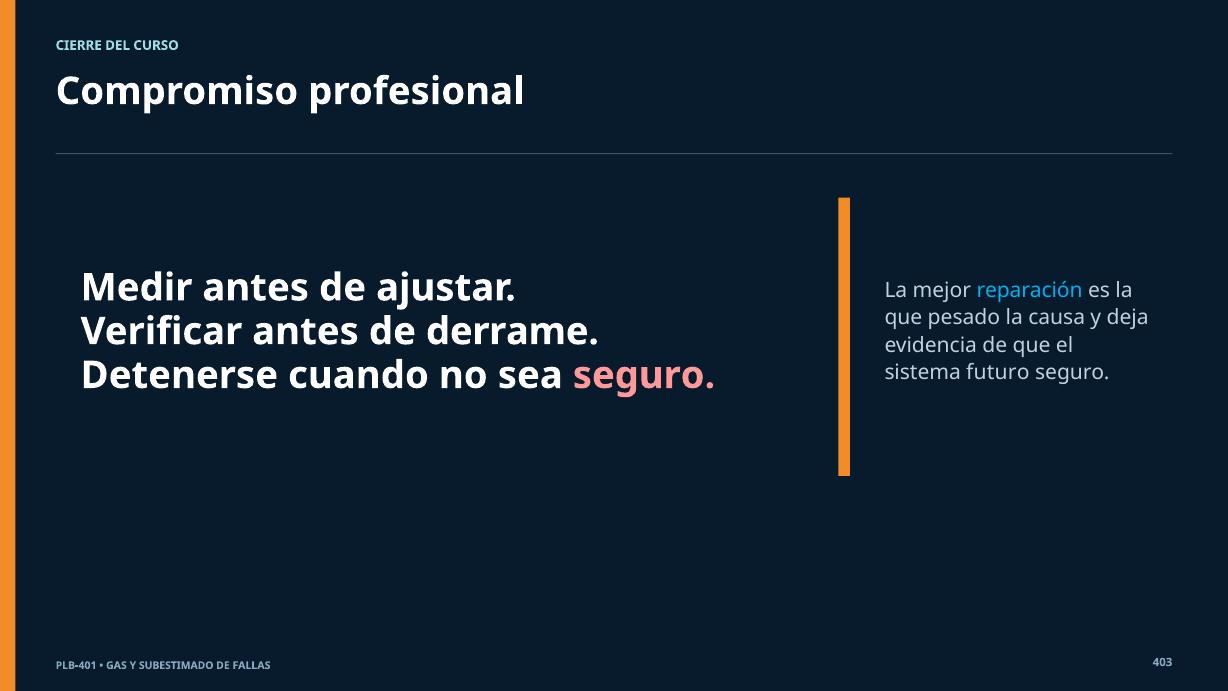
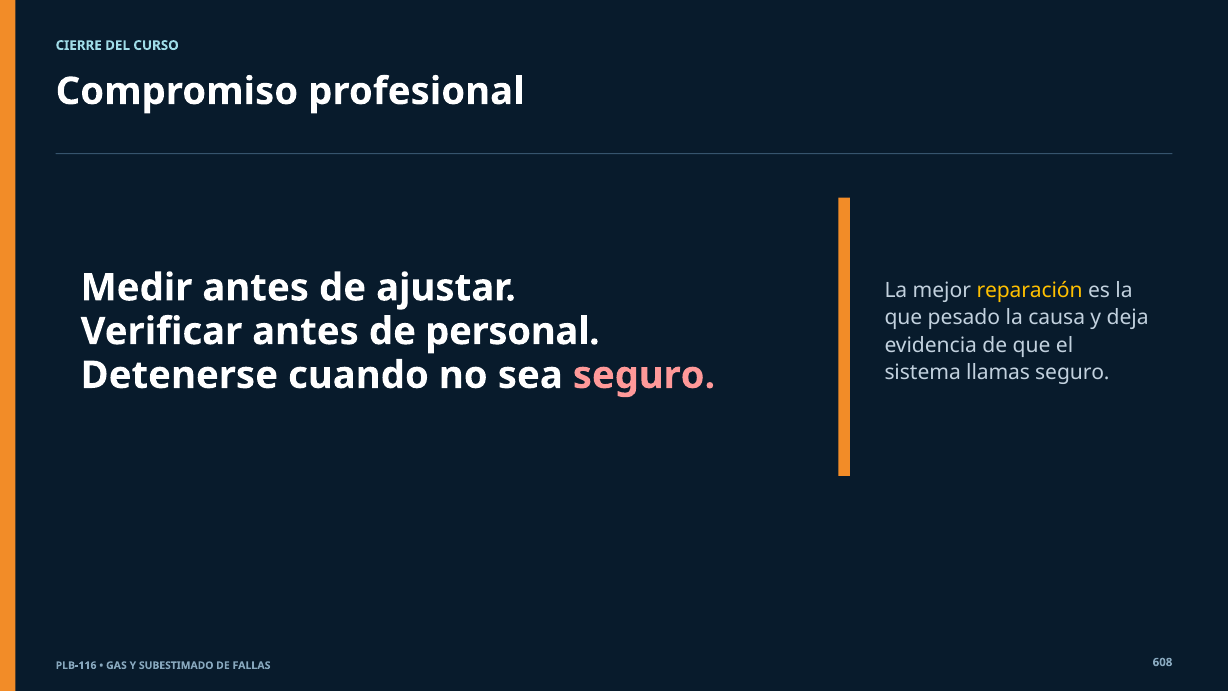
reparación colour: light blue -> yellow
derrame: derrame -> personal
futuro: futuro -> llamas
PLB-401: PLB-401 -> PLB-116
403: 403 -> 608
